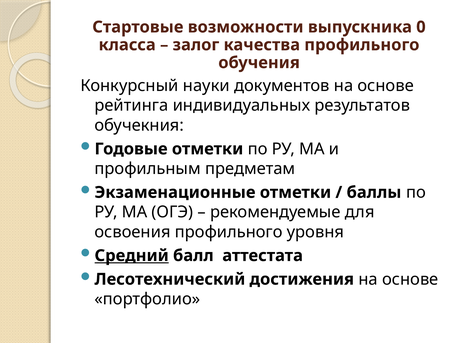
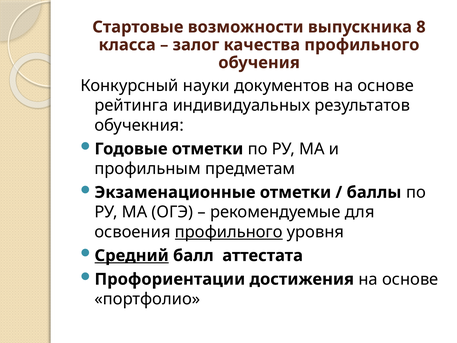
0: 0 -> 8
профильного at (229, 232) underline: none -> present
Лесотехнический: Лесотехнический -> Профориентации
